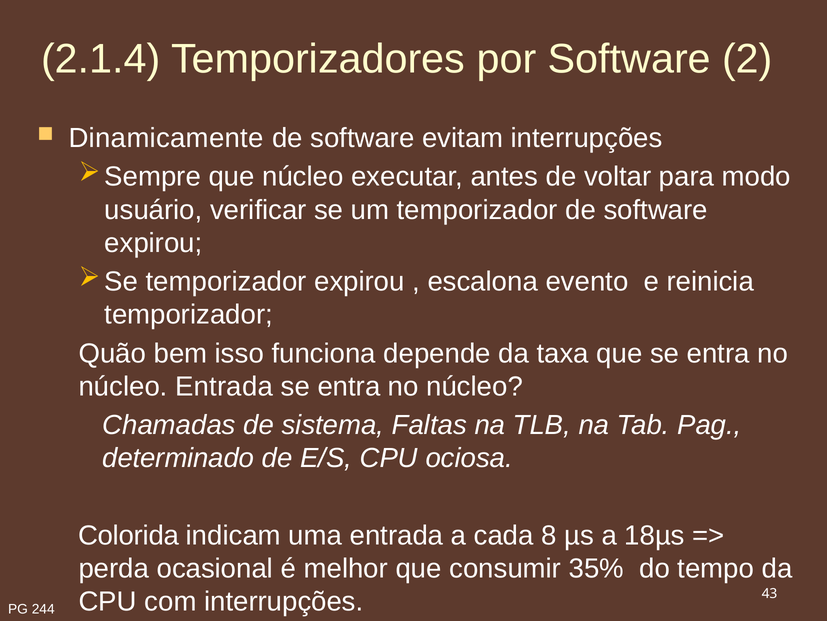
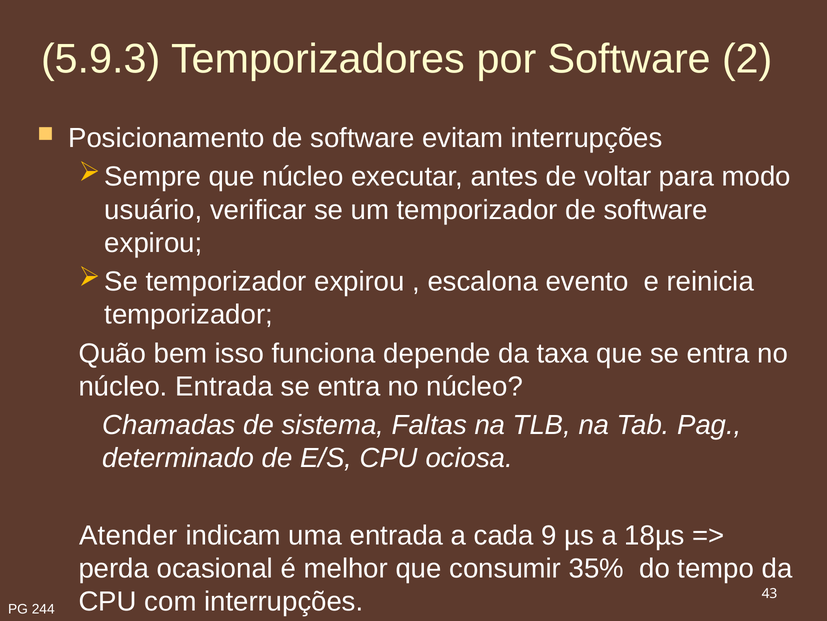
2.1.4: 2.1.4 -> 5.9.3
Dinamicamente: Dinamicamente -> Posicionamento
Colorida: Colorida -> Atender
8: 8 -> 9
